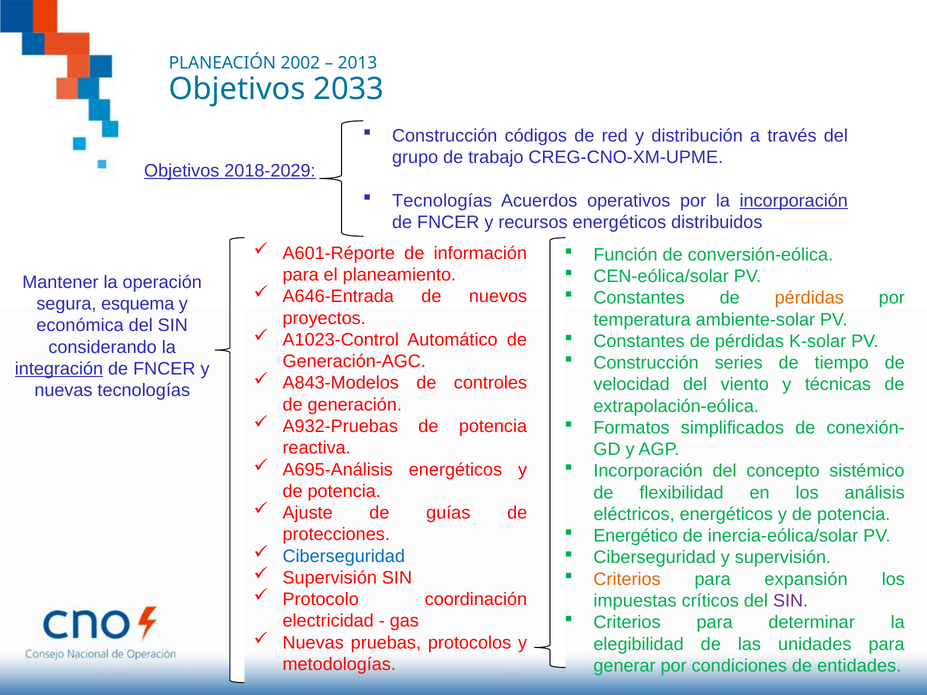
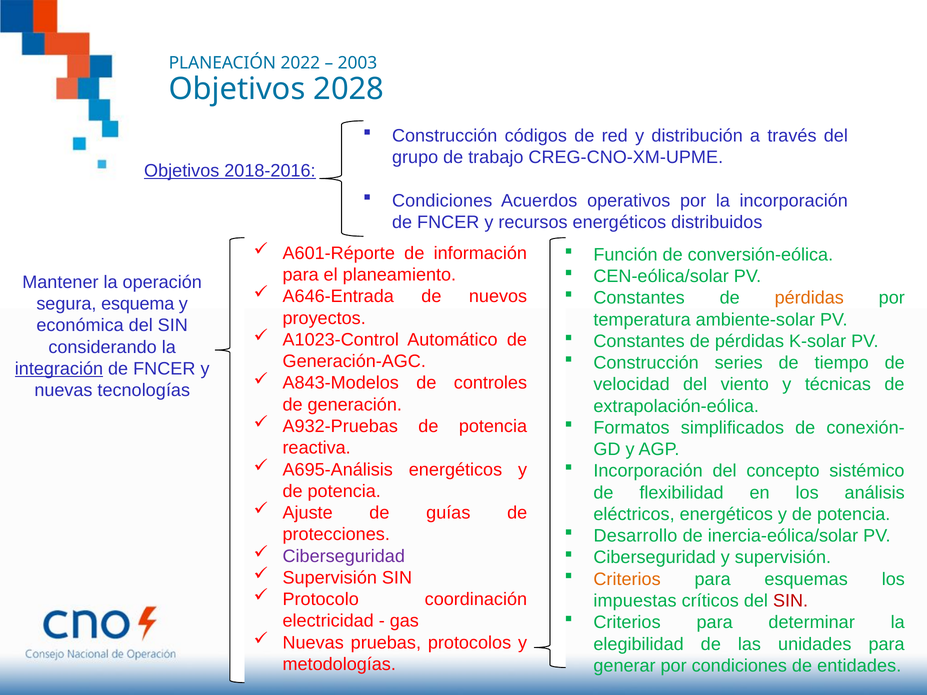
2002: 2002 -> 2022
2013: 2013 -> 2003
2033: 2033 -> 2028
2018-2029: 2018-2029 -> 2018-2016
Tecnologías at (442, 201): Tecnologías -> Condiciones
incorporación at (794, 201) underline: present -> none
Energético: Energético -> Desarrollo
Ciberseguridad at (344, 556) colour: blue -> purple
expansión: expansión -> esquemas
SIN at (791, 601) colour: purple -> red
